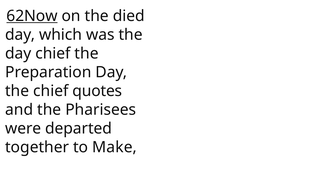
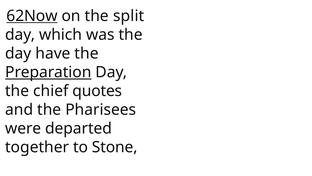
died: died -> split
day chief: chief -> have
Preparation underline: none -> present
Make: Make -> Stone
